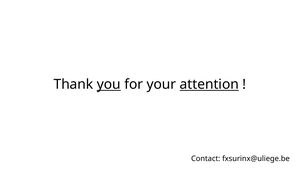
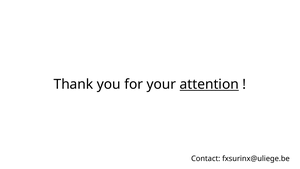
you underline: present -> none
